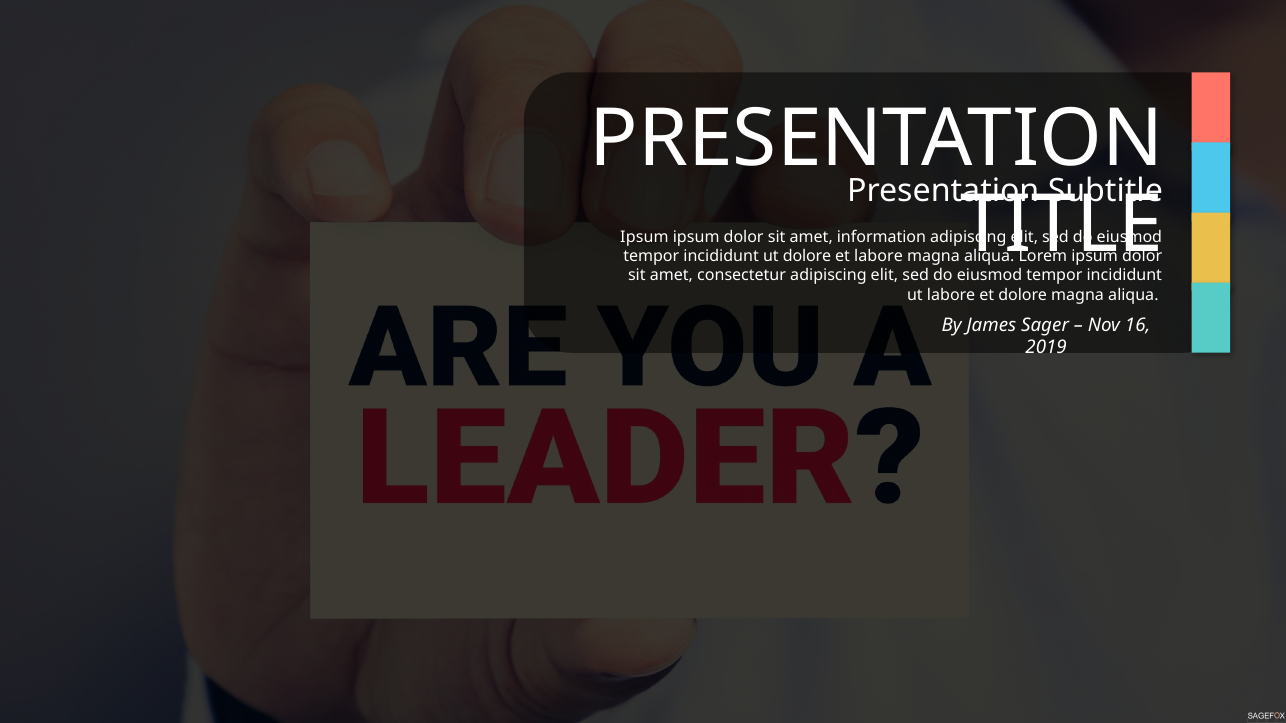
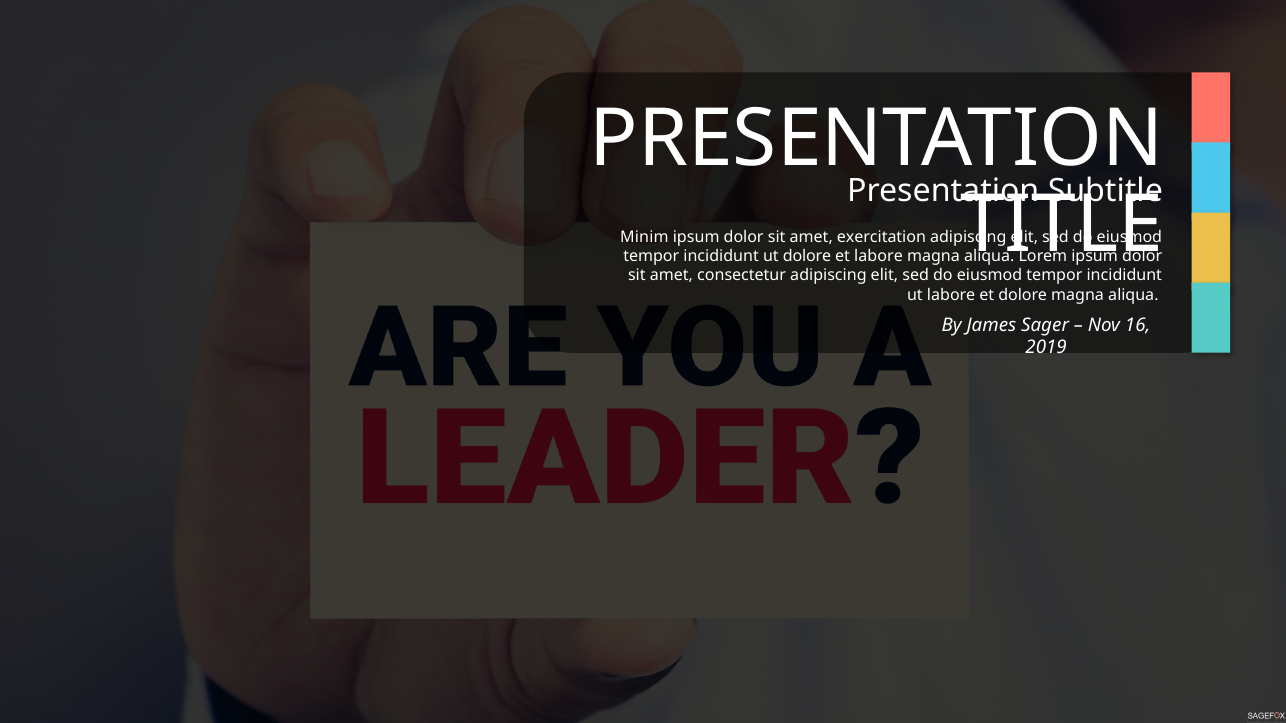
Ipsum at (644, 237): Ipsum -> Minim
information: information -> exercitation
